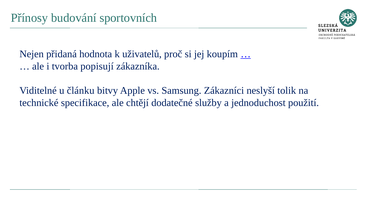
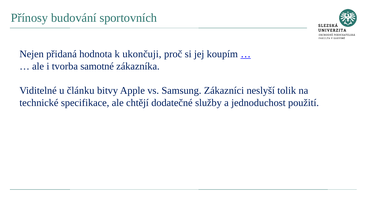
uživatelů: uživatelů -> ukončuji
popisují: popisují -> samotné
